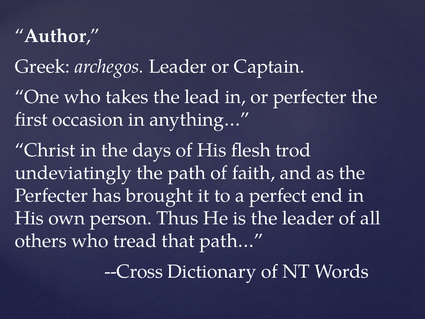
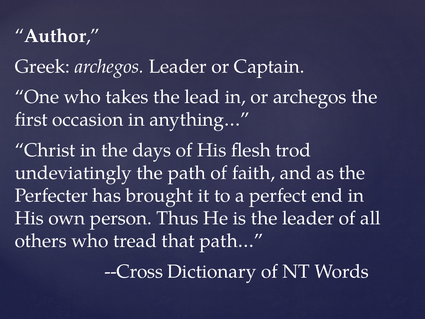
or perfecter: perfecter -> archegos
